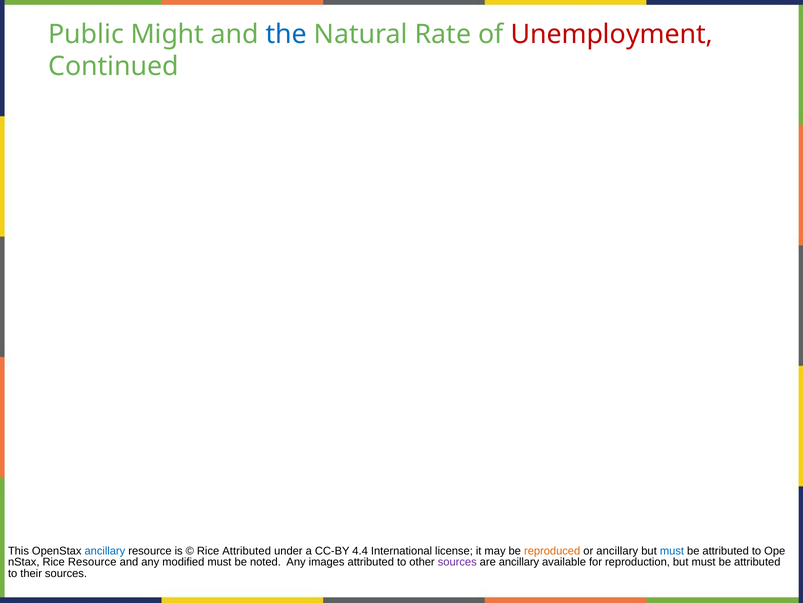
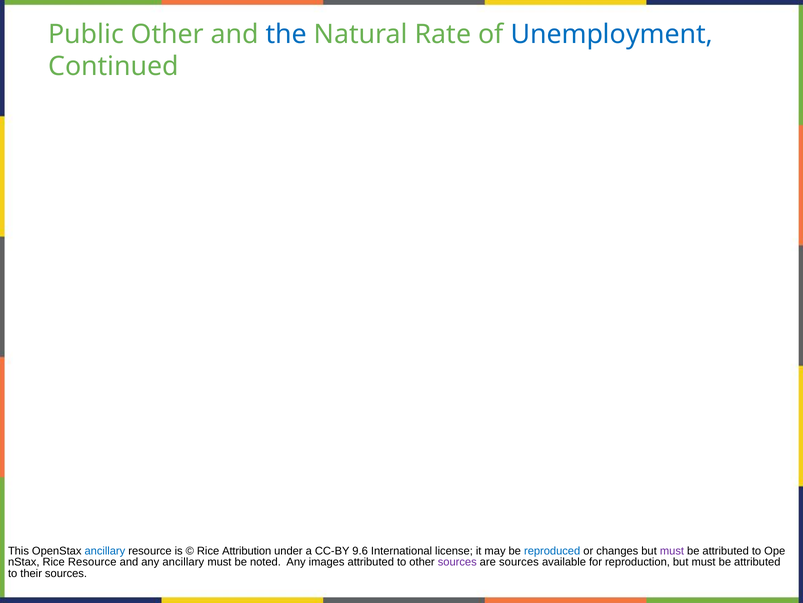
Public Might: Might -> Other
Unemployment colour: red -> blue
Rice Attributed: Attributed -> Attribution
4.4: 4.4 -> 9.6
reproduced colour: orange -> blue
or ancillary: ancillary -> changes
must at (672, 550) colour: blue -> purple
any modified: modified -> ancillary
are ancillary: ancillary -> sources
